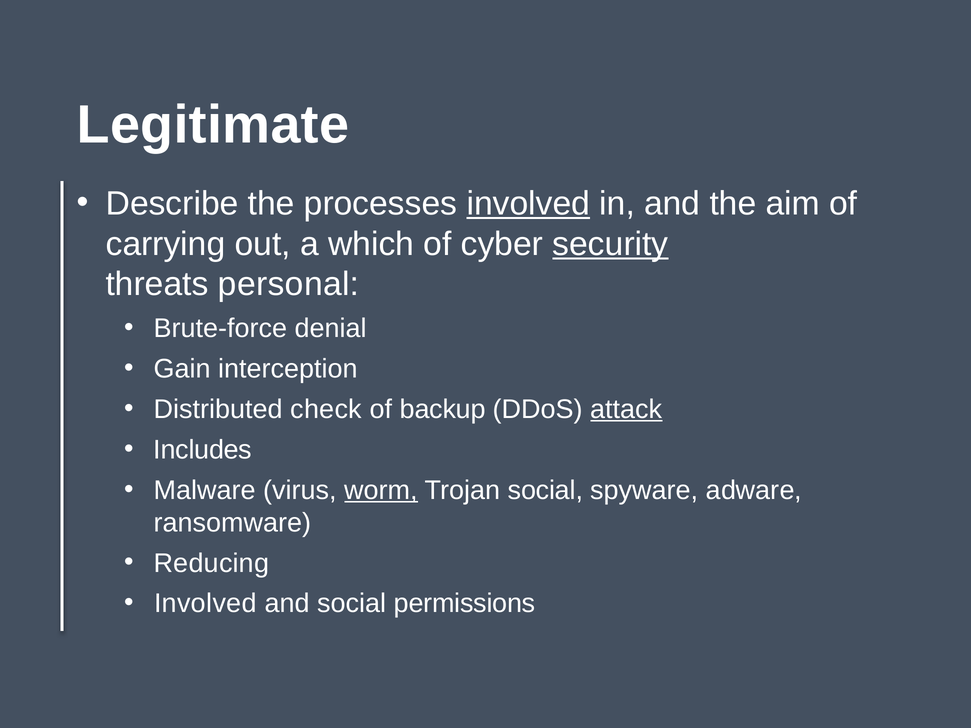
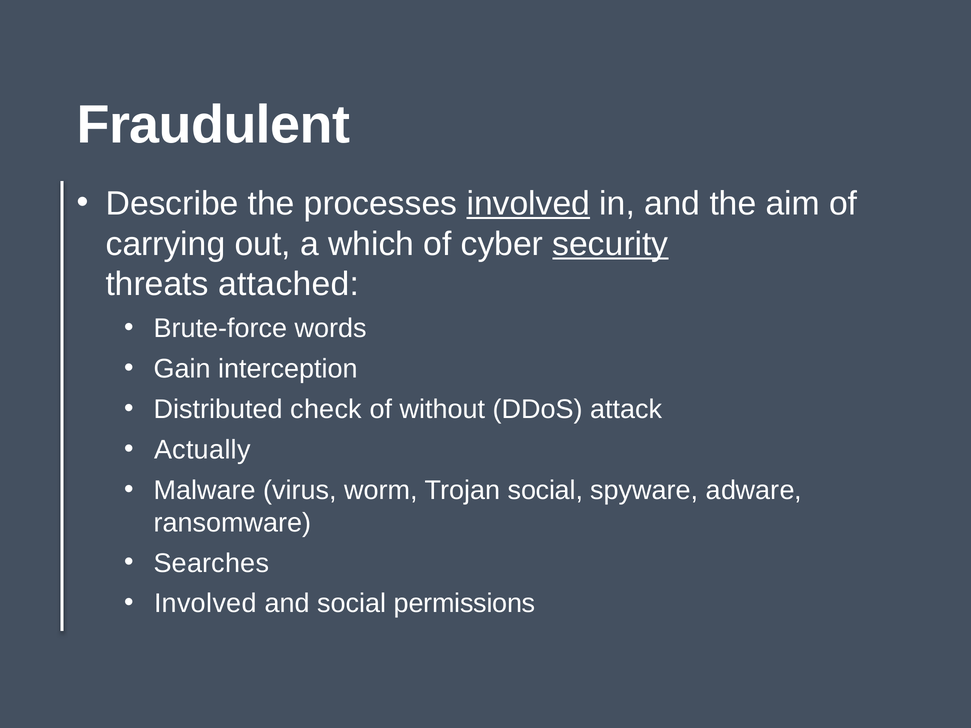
Legitimate: Legitimate -> Fraudulent
personal: personal -> attached
denial: denial -> words
backup: backup -> without
attack underline: present -> none
Includes: Includes -> Actually
worm underline: present -> none
Reducing: Reducing -> Searches
